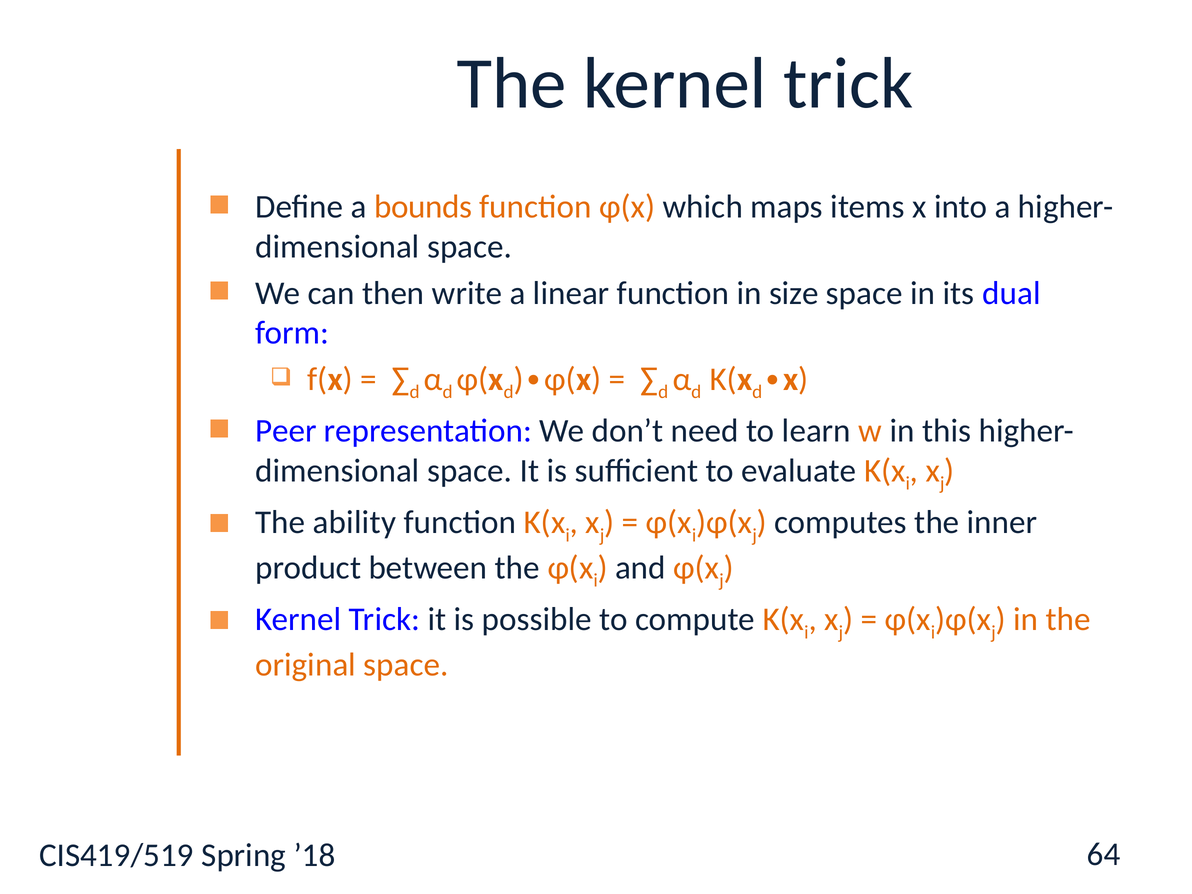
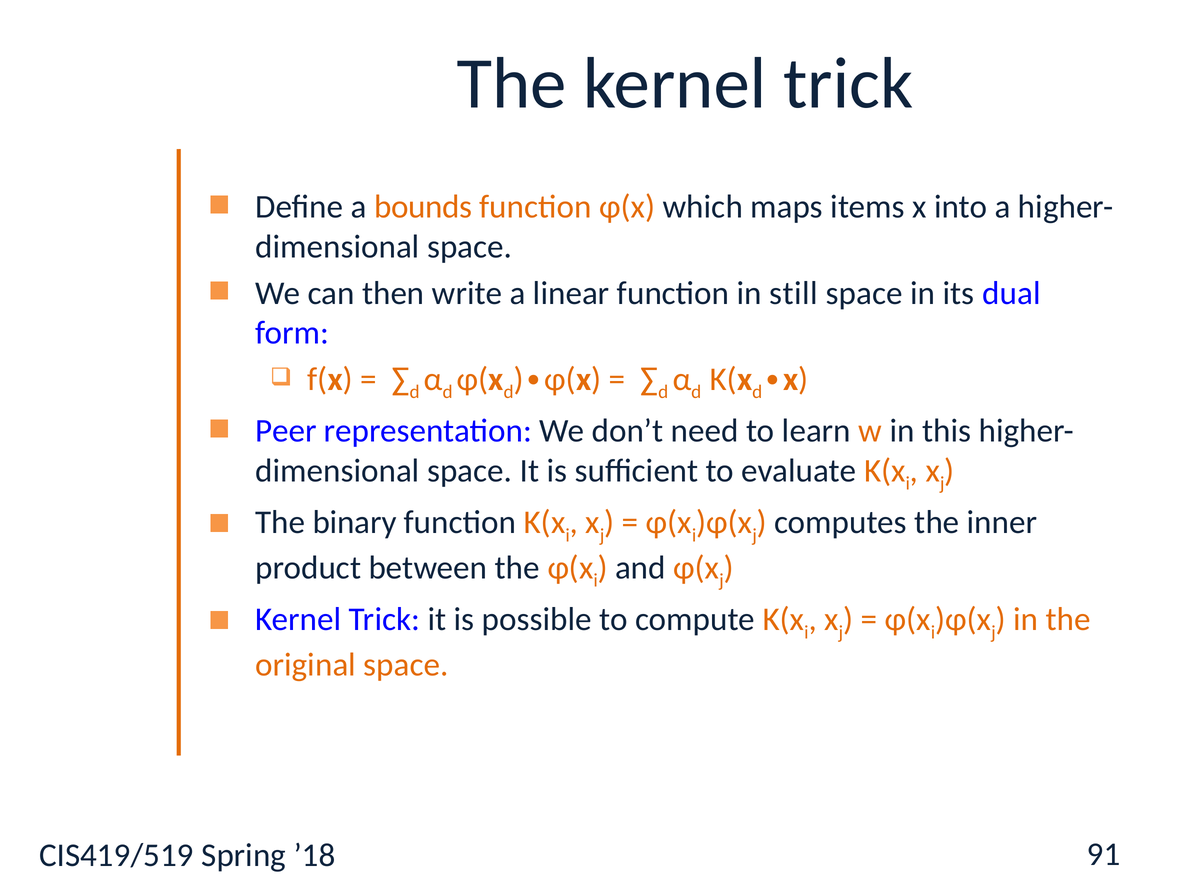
size: size -> still
ability: ability -> binary
64: 64 -> 91
